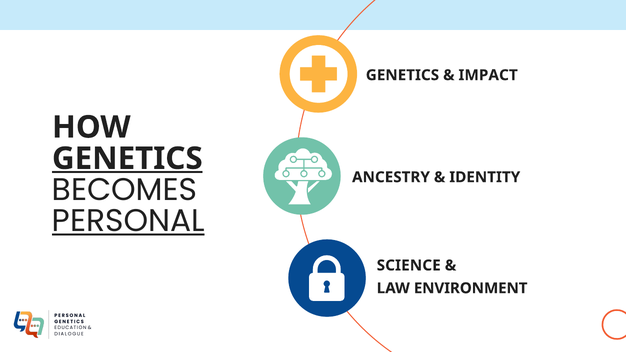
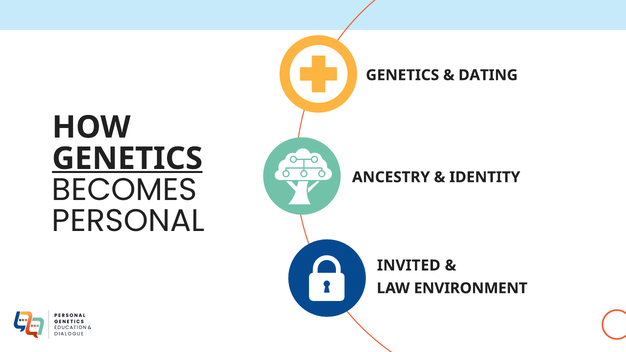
IMPACT: IMPACT -> DATING
PERSONAL underline: present -> none
SCIENCE: SCIENCE -> INVITED
